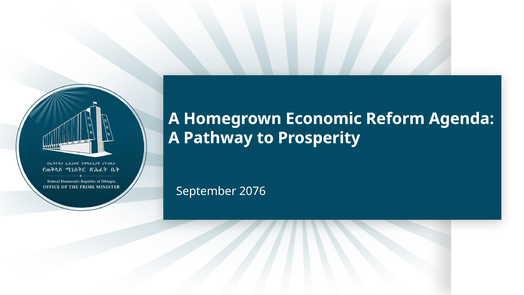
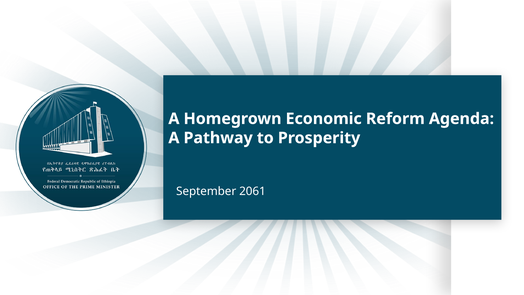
2076: 2076 -> 2061
